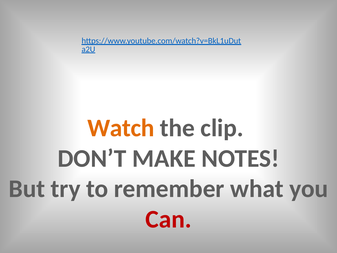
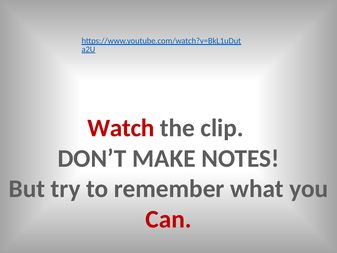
Watch colour: orange -> red
